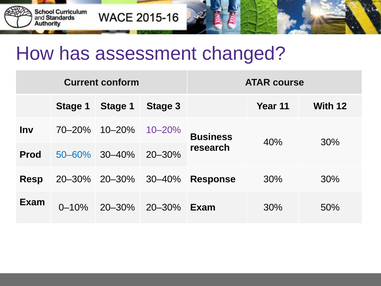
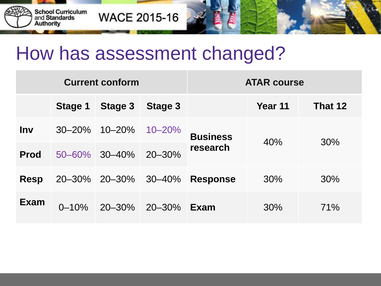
1 Stage 1: 1 -> 3
With: With -> That
70–20%: 70–20% -> 30–20%
50–60% colour: blue -> purple
50%: 50% -> 71%
